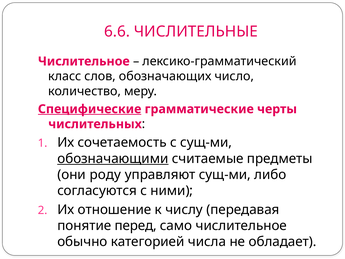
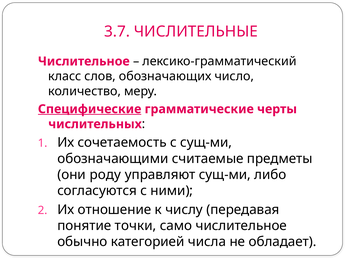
6.6: 6.6 -> 3.7
обозначающими underline: present -> none
перед: перед -> точки
